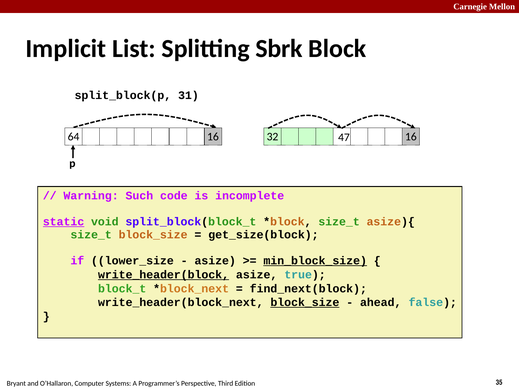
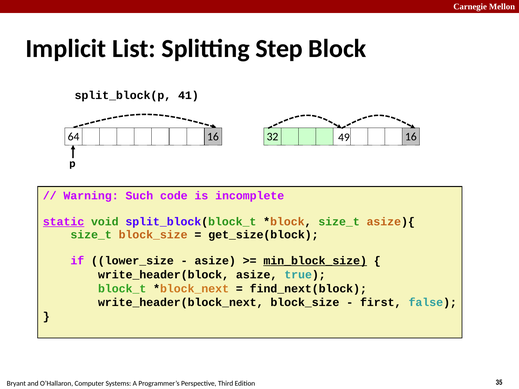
Sbrk: Sbrk -> Step
31: 31 -> 41
47: 47 -> 49
write_header(block underline: present -> none
block_size at (305, 303) underline: present -> none
ahead: ahead -> first
